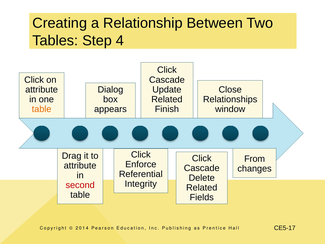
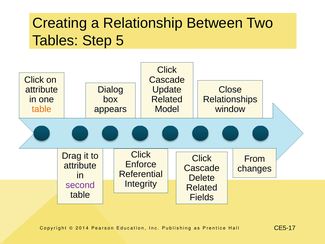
4: 4 -> 5
Finish: Finish -> Model
second colour: red -> purple
